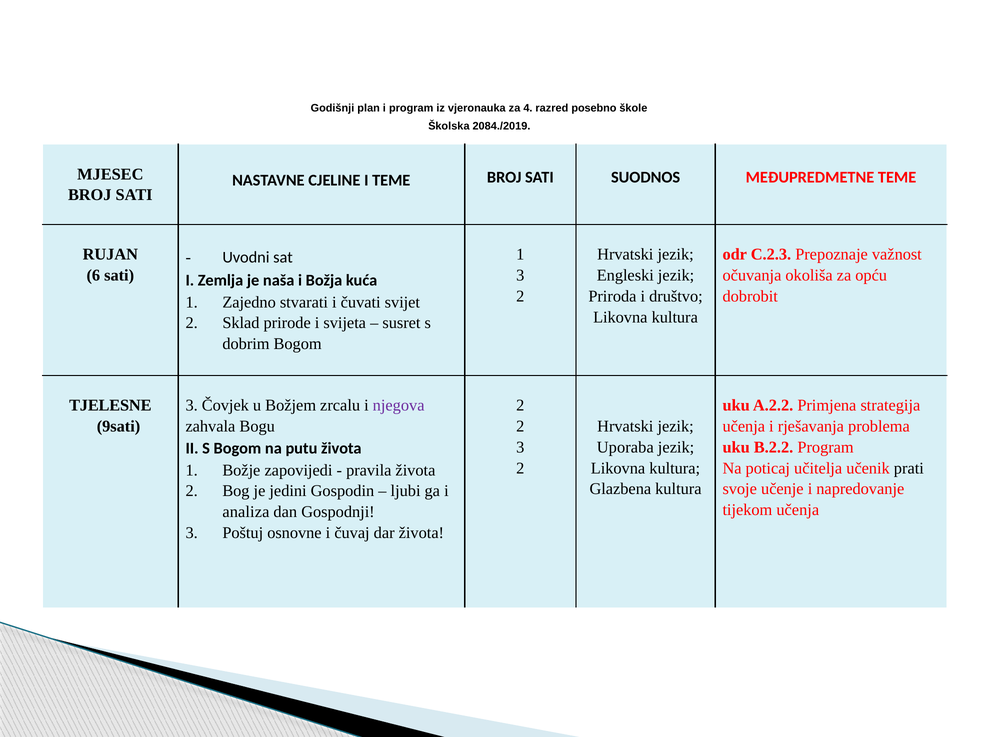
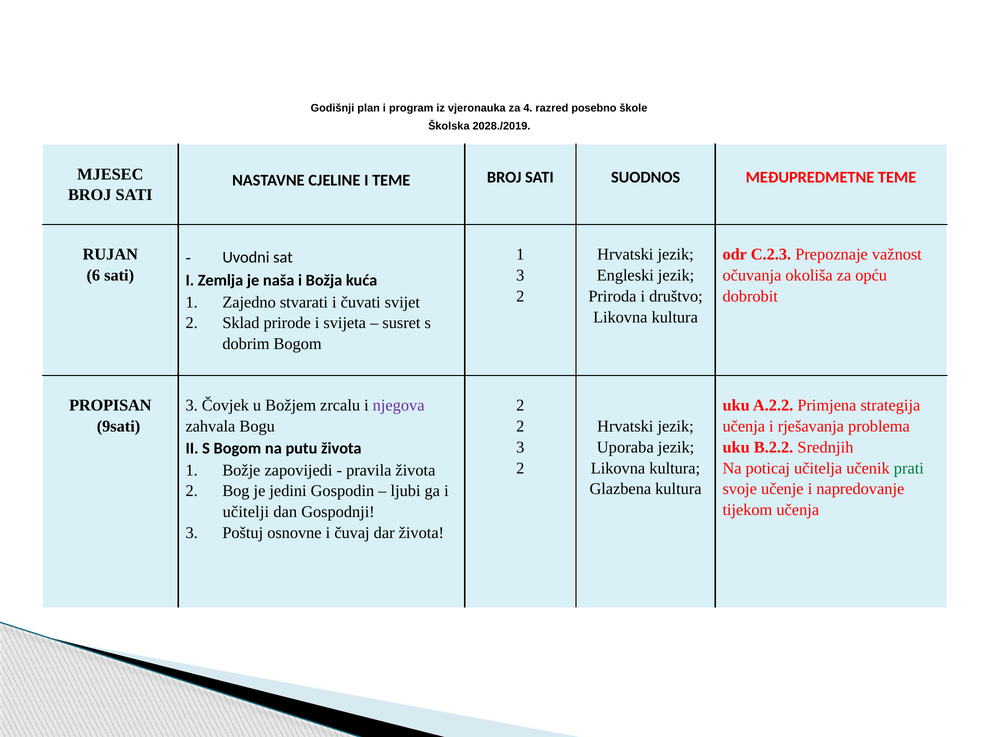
2084./2019: 2084./2019 -> 2028./2019
TJELESNE: TJELESNE -> PROPISAN
B.2.2 Program: Program -> Srednjih
prati colour: black -> green
analiza: analiza -> učitelji
